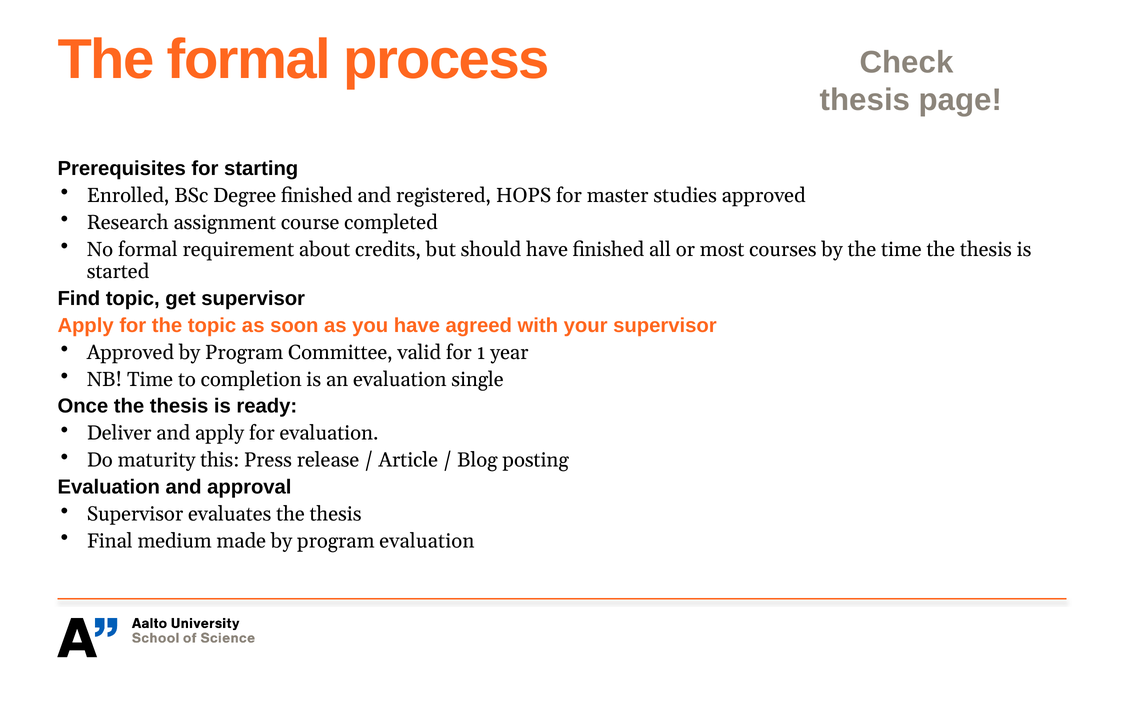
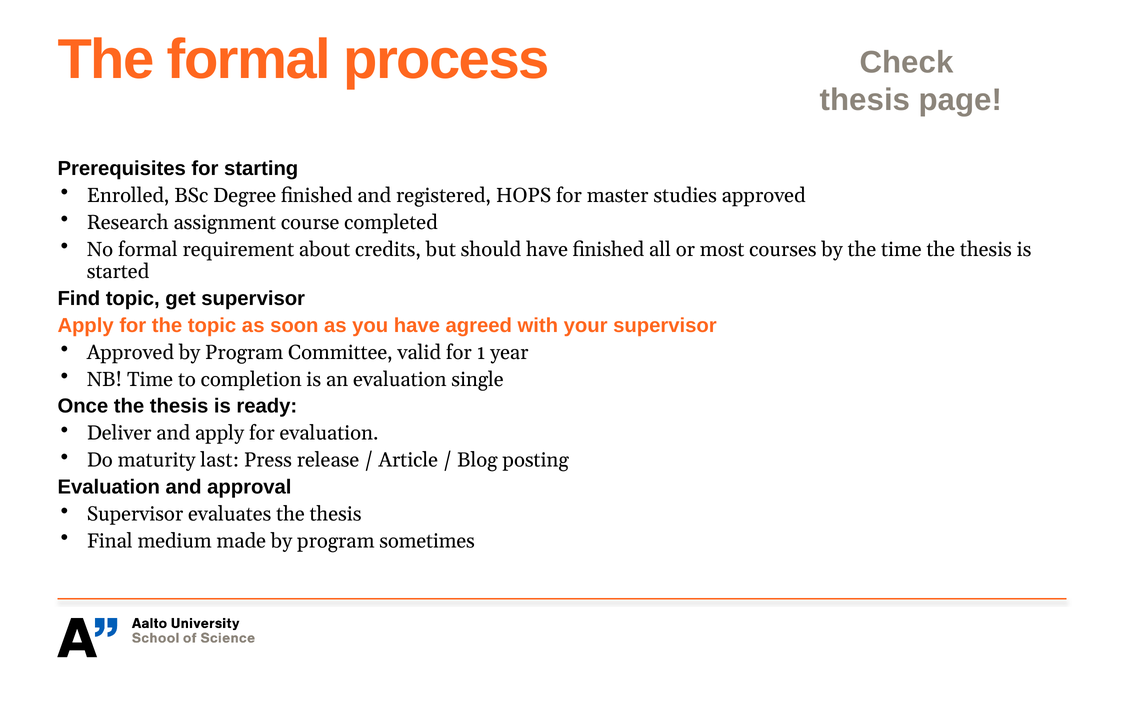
this: this -> last
program evaluation: evaluation -> sometimes
